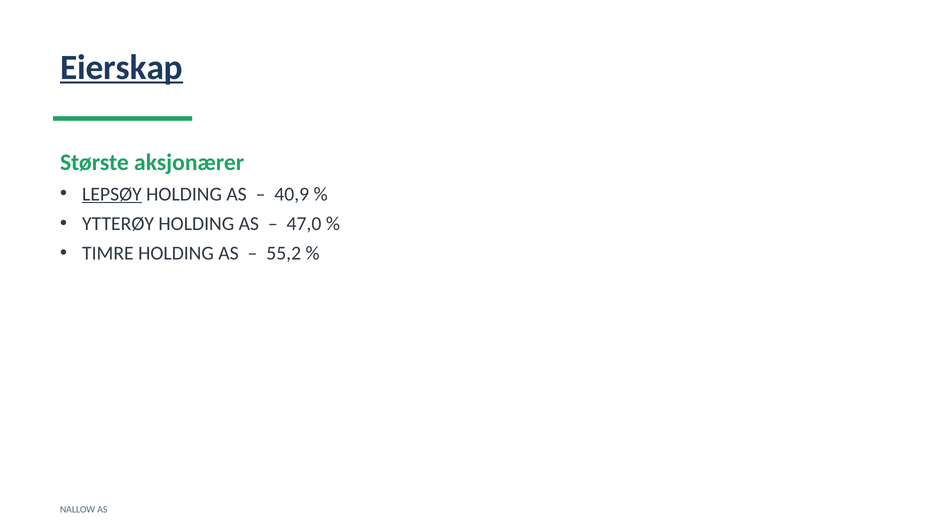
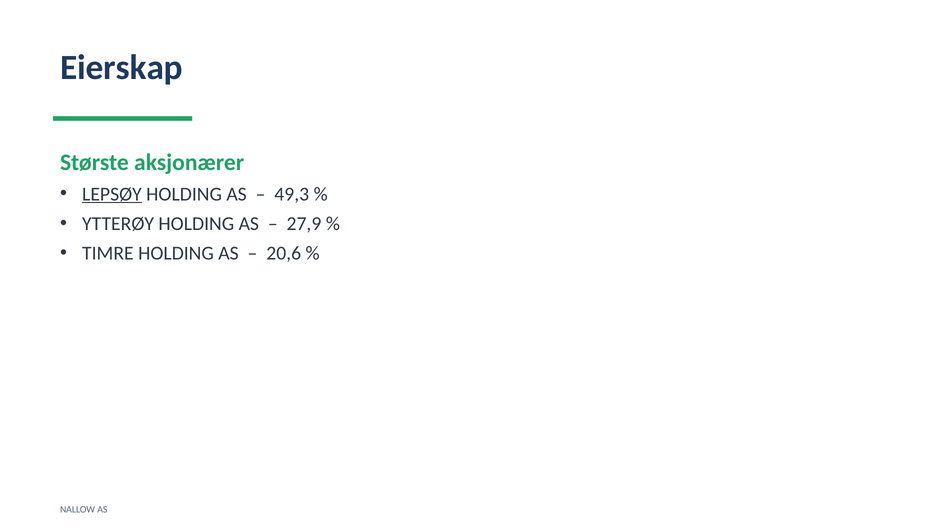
Eierskap underline: present -> none
40,9: 40,9 -> 49,3
47,0: 47,0 -> 27,9
55,2: 55,2 -> 20,6
